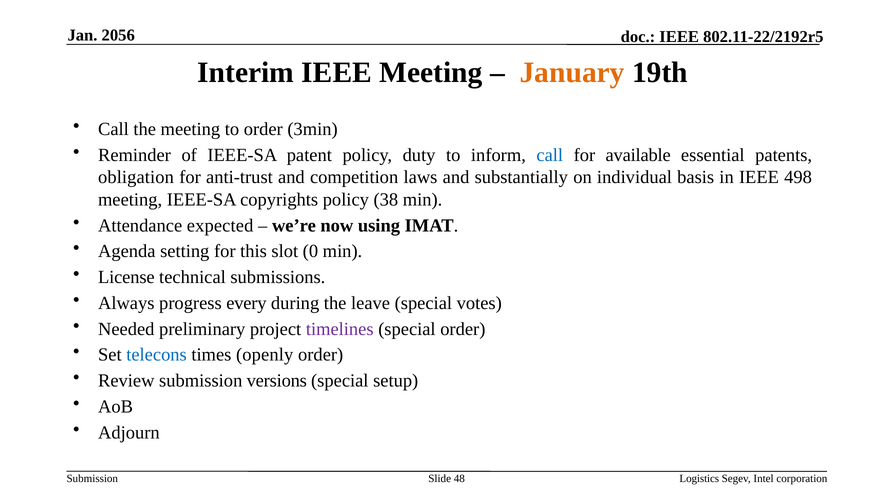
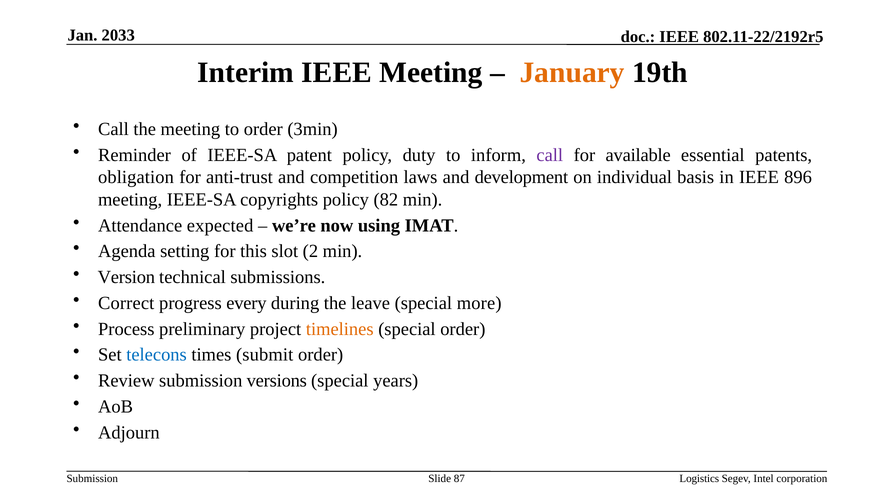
2056: 2056 -> 2033
call at (550, 155) colour: blue -> purple
substantially: substantially -> development
498: 498 -> 896
38: 38 -> 82
0: 0 -> 2
License: License -> Version
Always: Always -> Correct
votes: votes -> more
Needed: Needed -> Process
timelines colour: purple -> orange
openly: openly -> submit
setup: setup -> years
48: 48 -> 87
